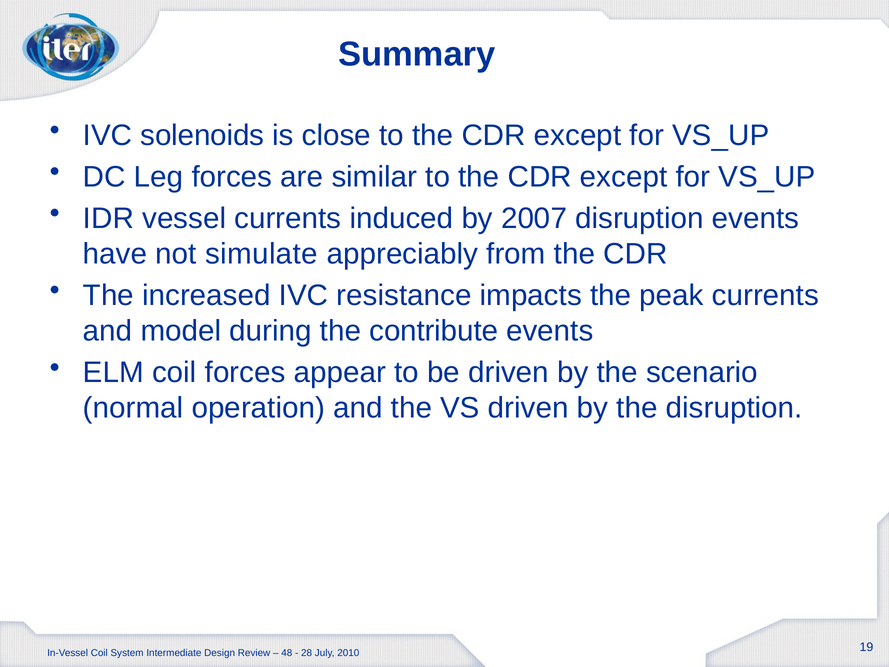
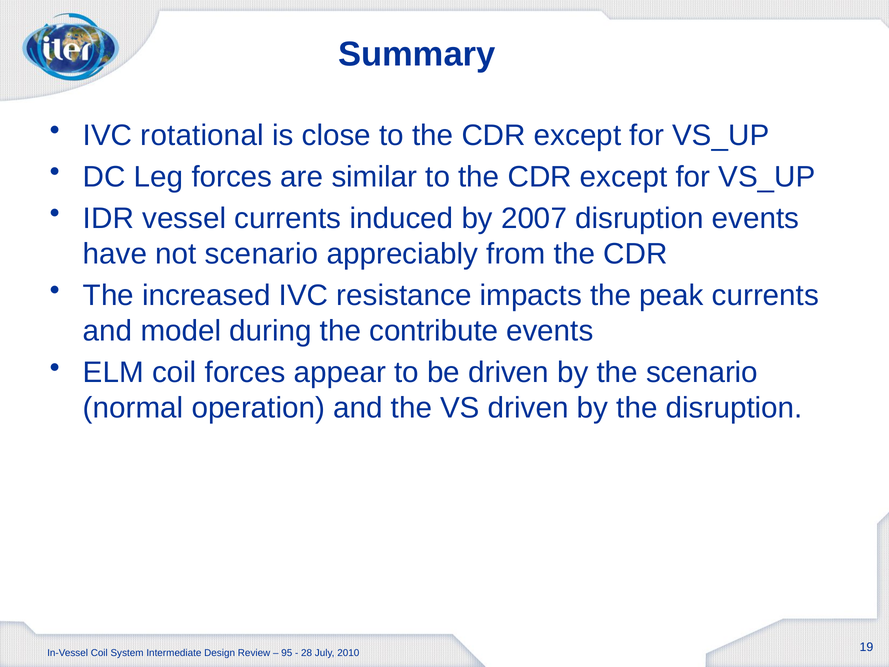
solenoids: solenoids -> rotational
not simulate: simulate -> scenario
48: 48 -> 95
